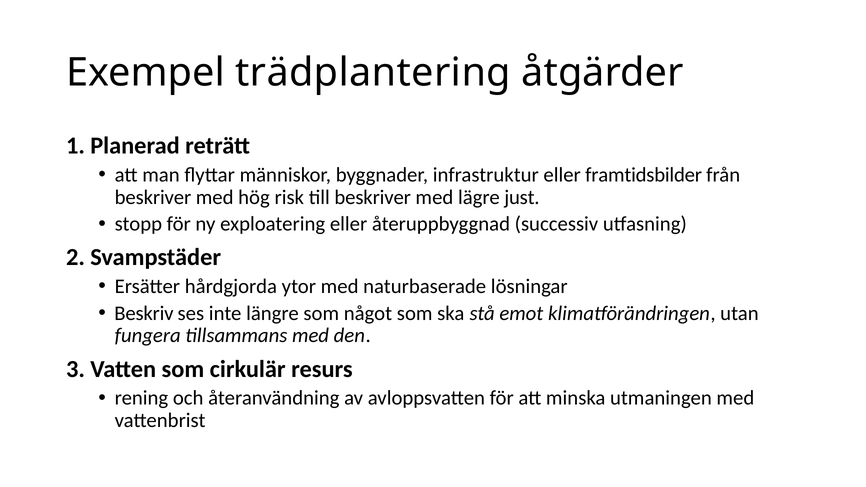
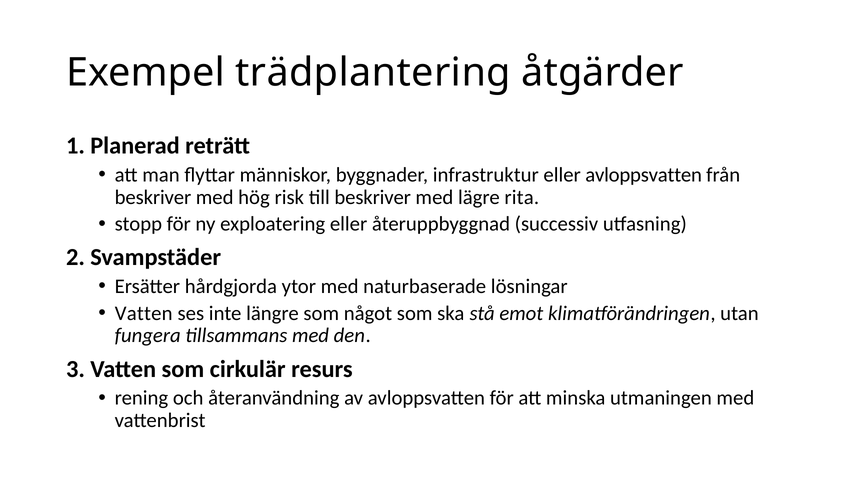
eller framtidsbilder: framtidsbilder -> avloppsvatten
just: just -> rita
Beskriv at (144, 313): Beskriv -> Vatten
